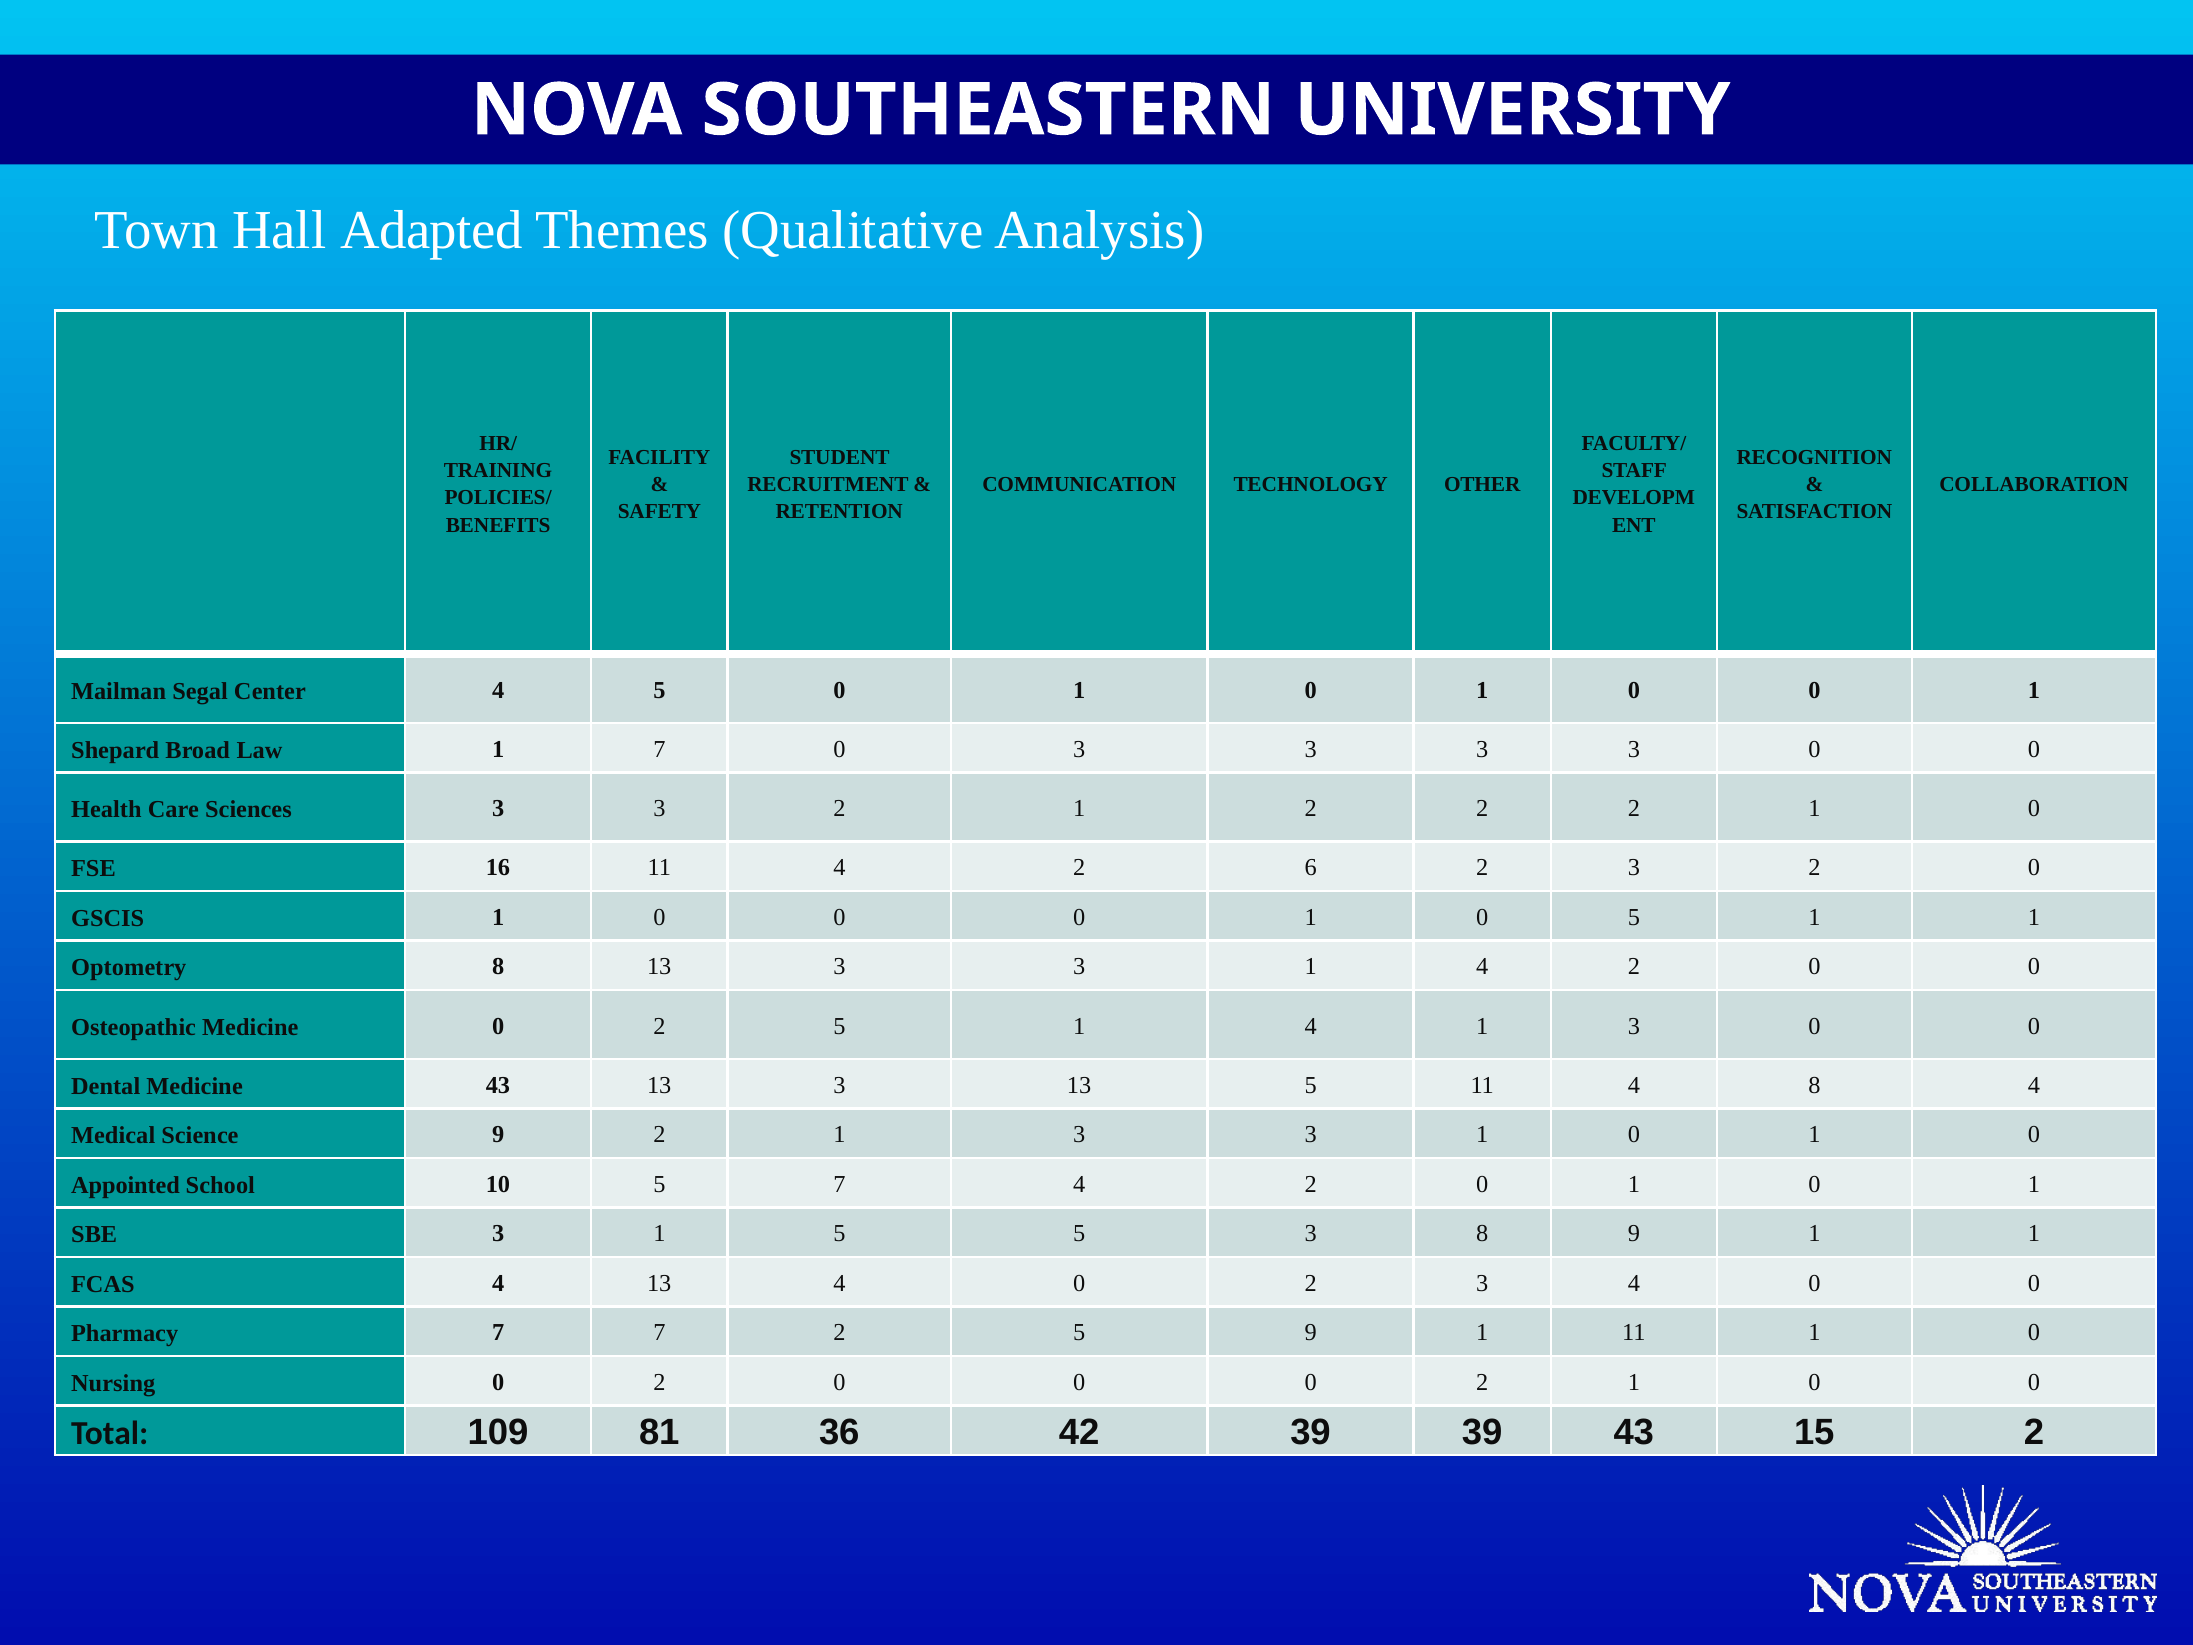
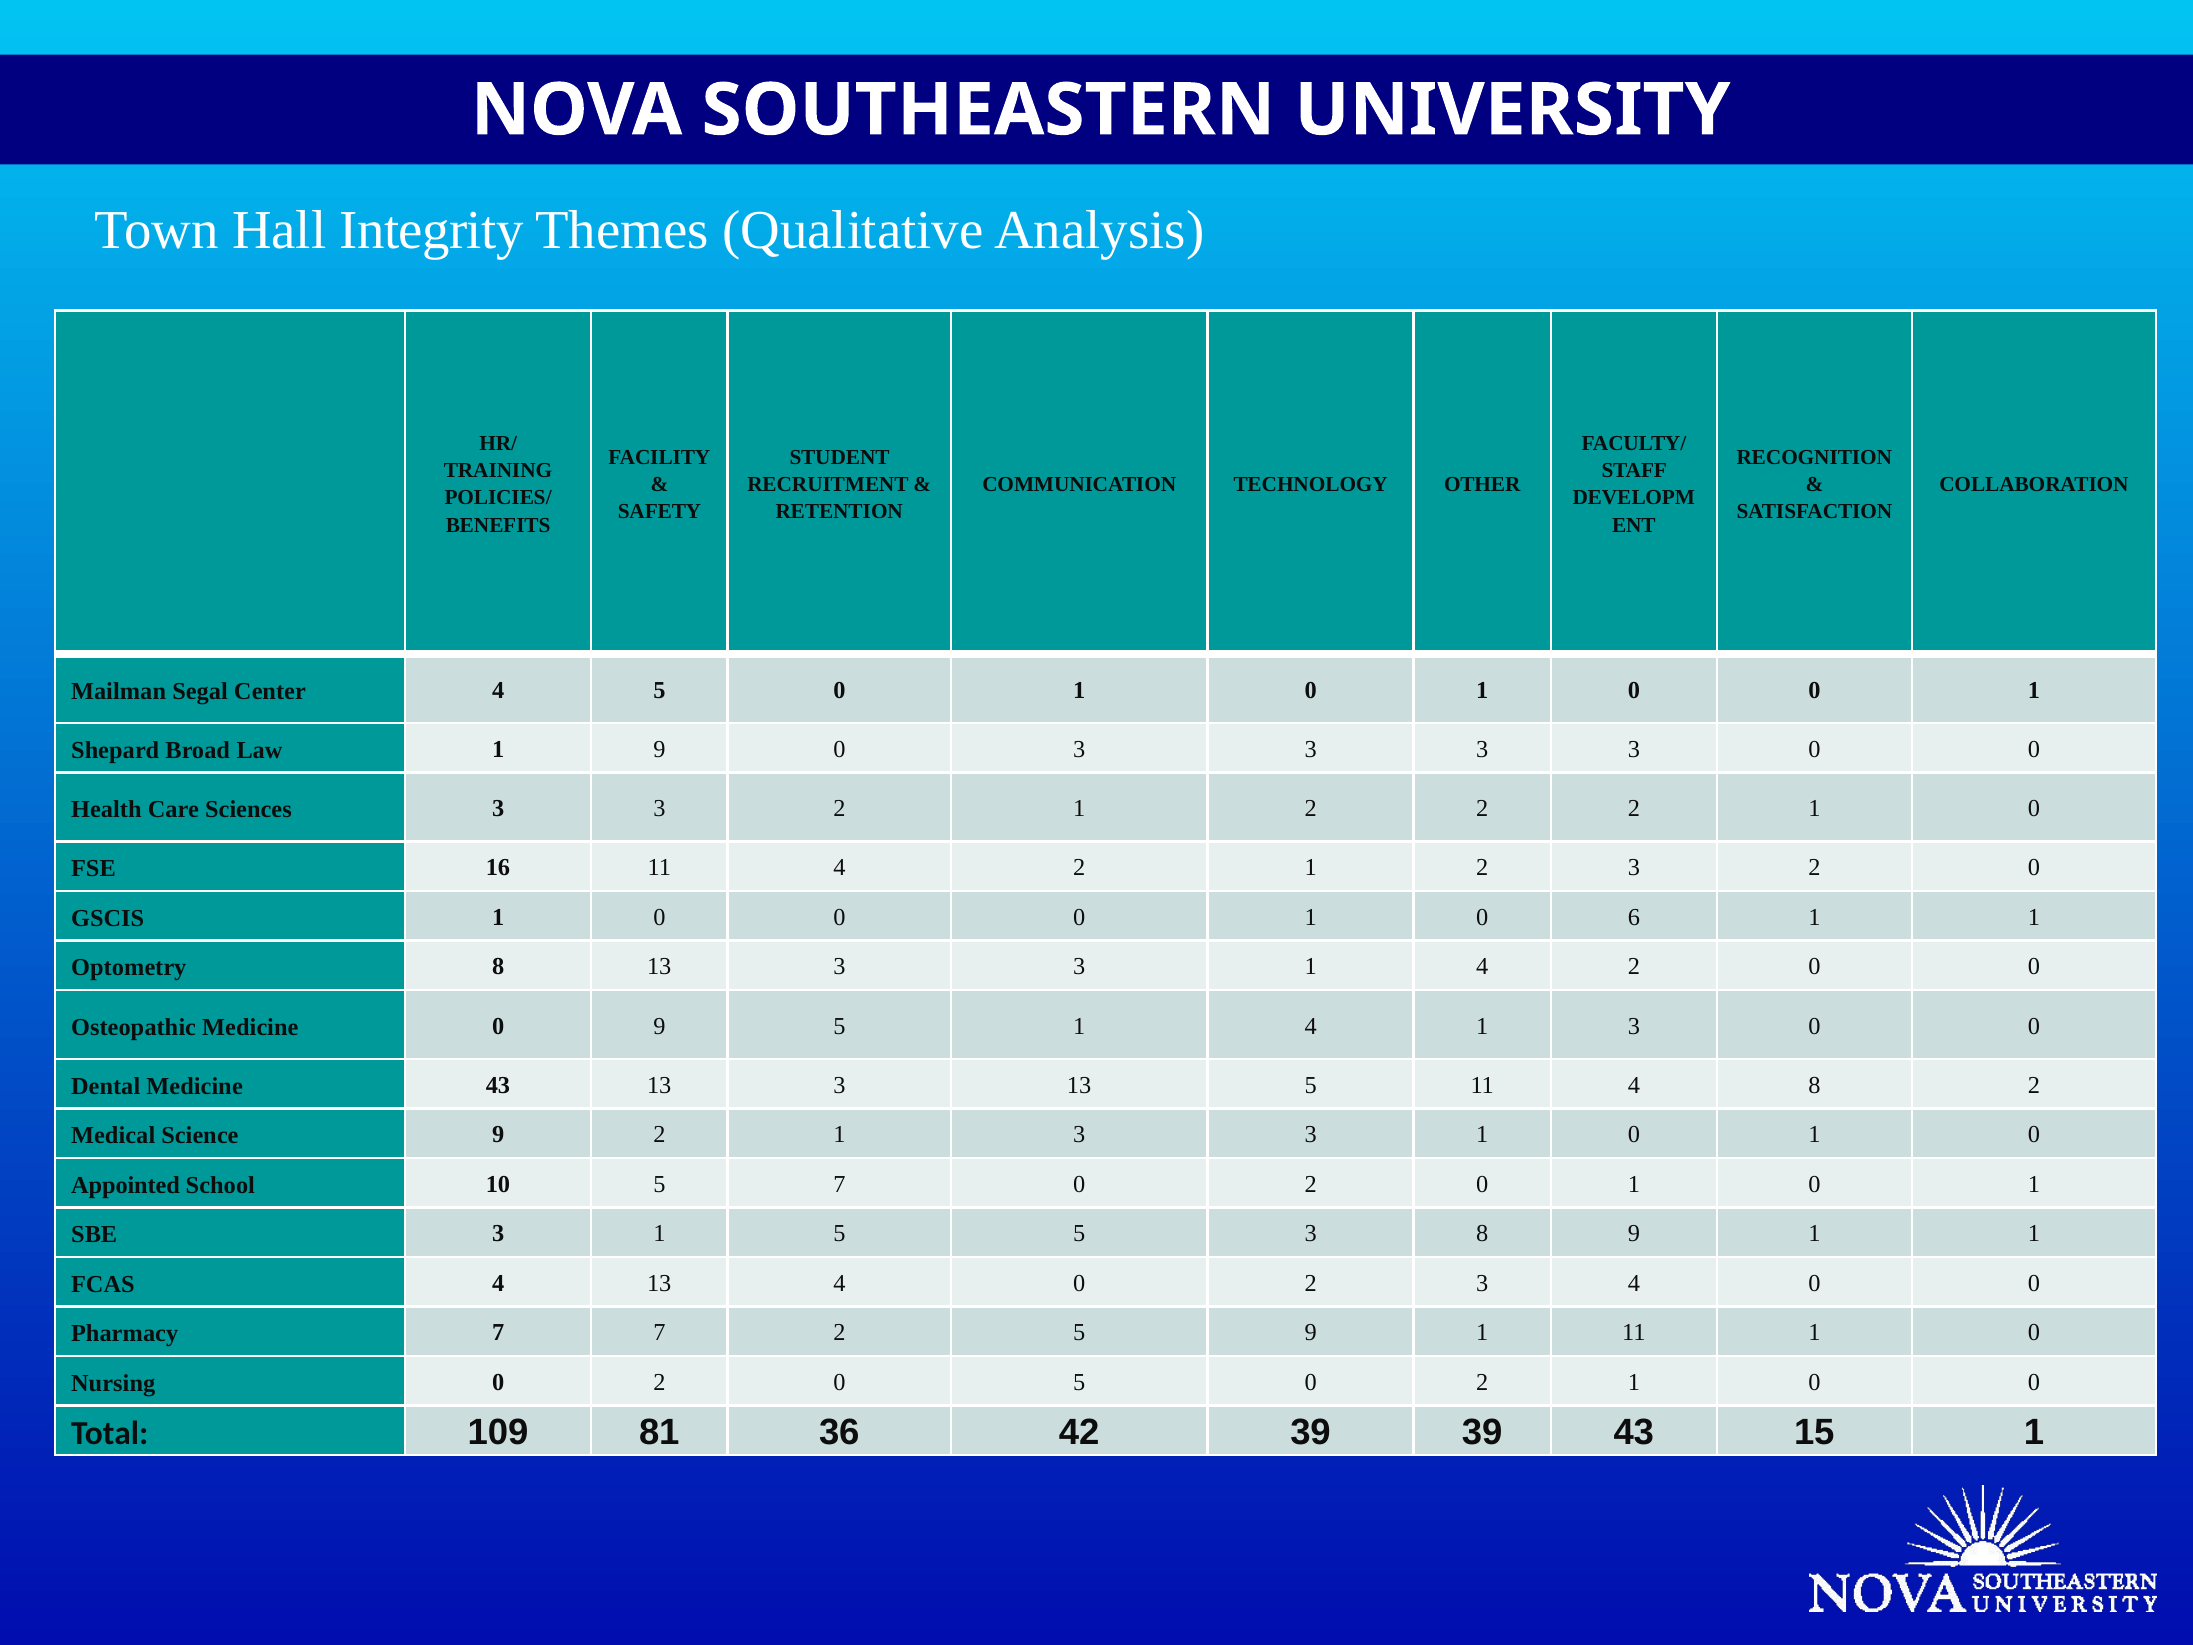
Adapted: Adapted -> Integrity
1 7: 7 -> 9
4 2 6: 6 -> 1
0 5: 5 -> 6
Medicine 0 2: 2 -> 9
8 4: 4 -> 2
7 4: 4 -> 0
0 2 0 0: 0 -> 5
15 2: 2 -> 1
